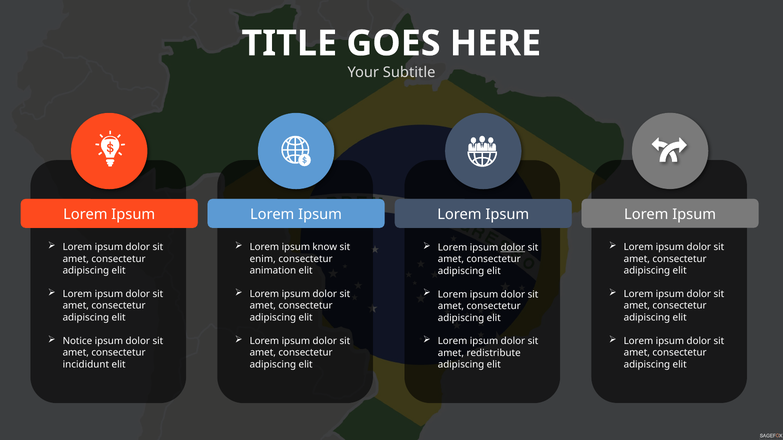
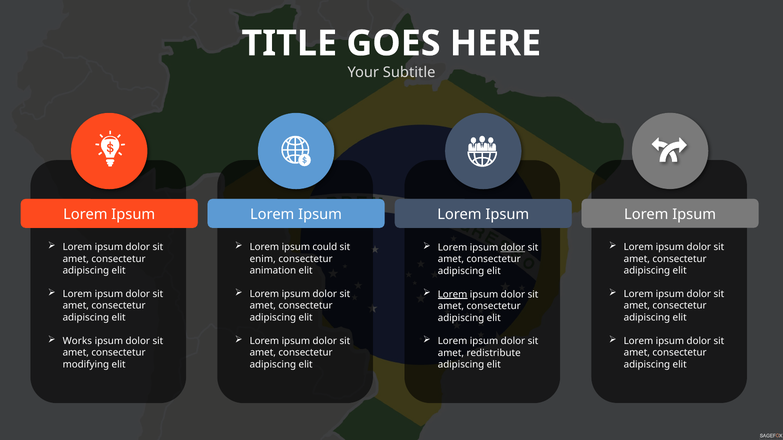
know: know -> could
Lorem at (453, 295) underline: none -> present
Notice: Notice -> Works
incididunt: incididunt -> modifying
